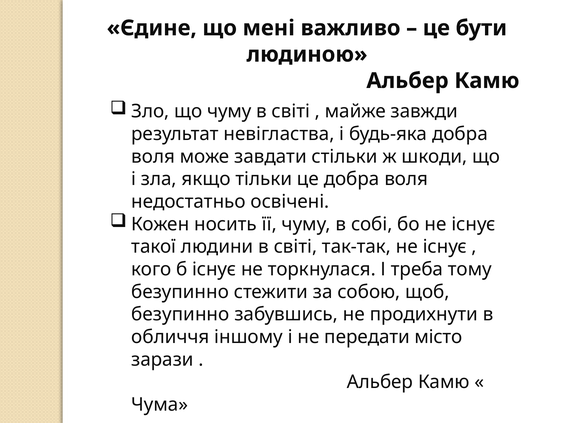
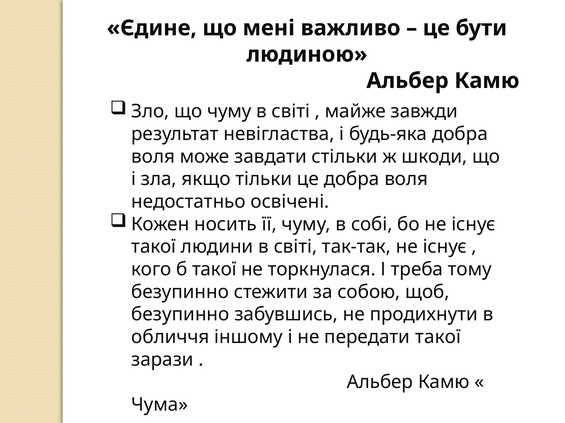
б існує: існує -> такої
передати місто: місто -> такої
